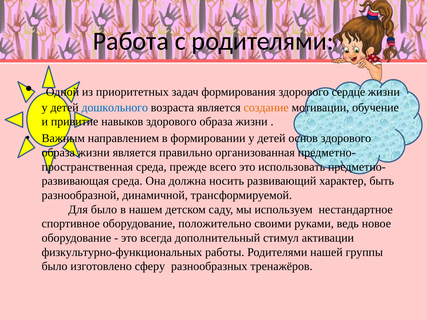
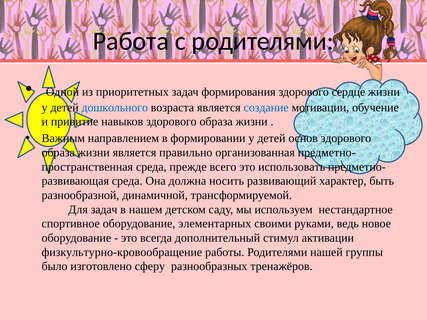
создание colour: orange -> blue
Для было: было -> задач
положительно: положительно -> элементарных
физкультурно-функциональных: физкультурно-функциональных -> физкультурно-кровообращение
